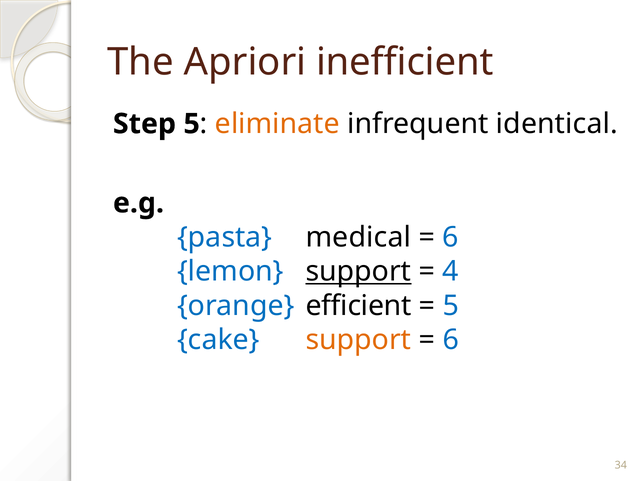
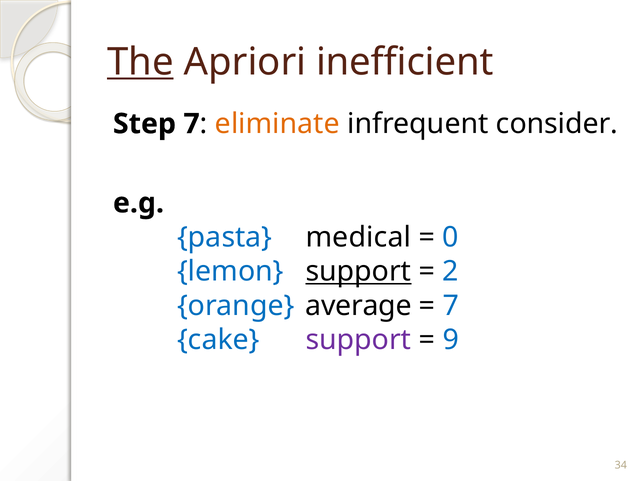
The underline: none -> present
Step 5: 5 -> 7
identical: identical -> consider
6 at (451, 238): 6 -> 0
4: 4 -> 2
efficient: efficient -> average
5 at (451, 306): 5 -> 7
support at (358, 340) colour: orange -> purple
6 at (451, 340): 6 -> 9
